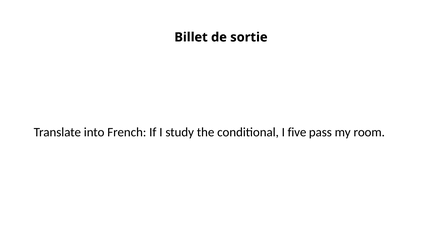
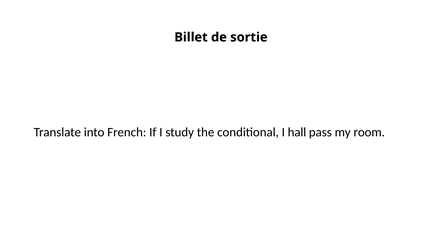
five: five -> hall
